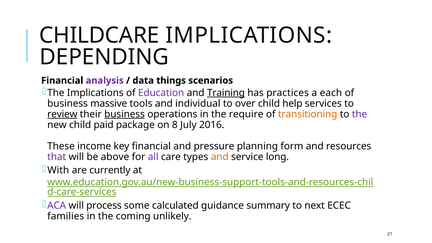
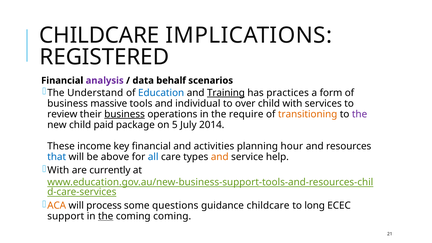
DEPENDING: DEPENDING -> REGISTERED
things: things -> behalf
The Implications: Implications -> Understand
Education colour: purple -> blue
each: each -> form
child help: help -> with
review underline: present -> none
8: 8 -> 5
2016: 2016 -> 2014
pressure: pressure -> activities
form: form -> hour
that colour: purple -> blue
all colour: purple -> blue
long: long -> help
ACA colour: purple -> orange
calculated: calculated -> questions
guidance summary: summary -> childcare
next: next -> long
families: families -> support
the at (106, 216) underline: none -> present
coming unlikely: unlikely -> coming
